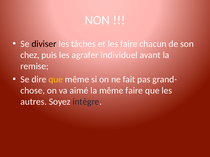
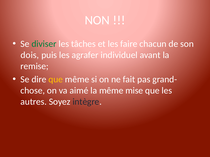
diviser colour: black -> green
chez: chez -> dois
même faire: faire -> mise
